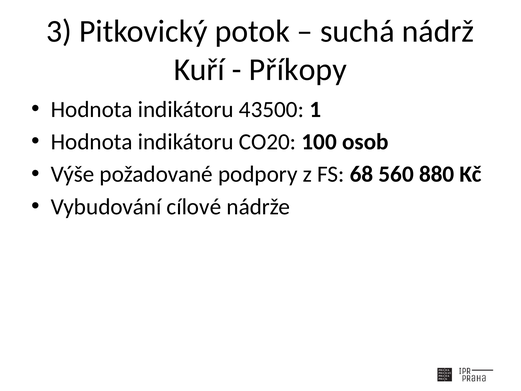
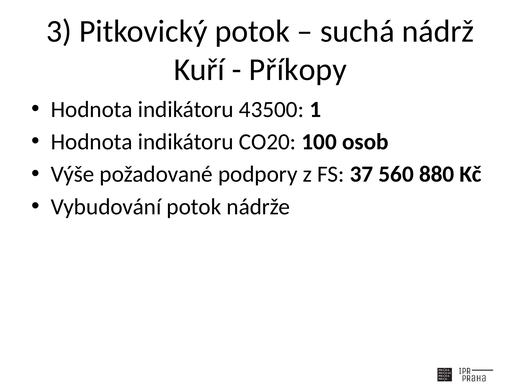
68: 68 -> 37
Vybudování cílové: cílové -> potok
